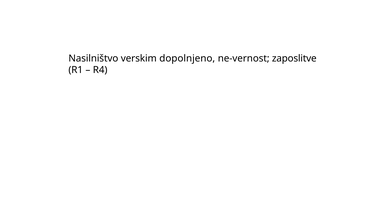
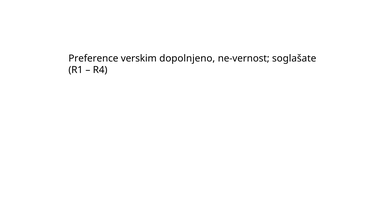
Nasilništvo: Nasilništvo -> Preference
zaposlitve: zaposlitve -> soglašate
